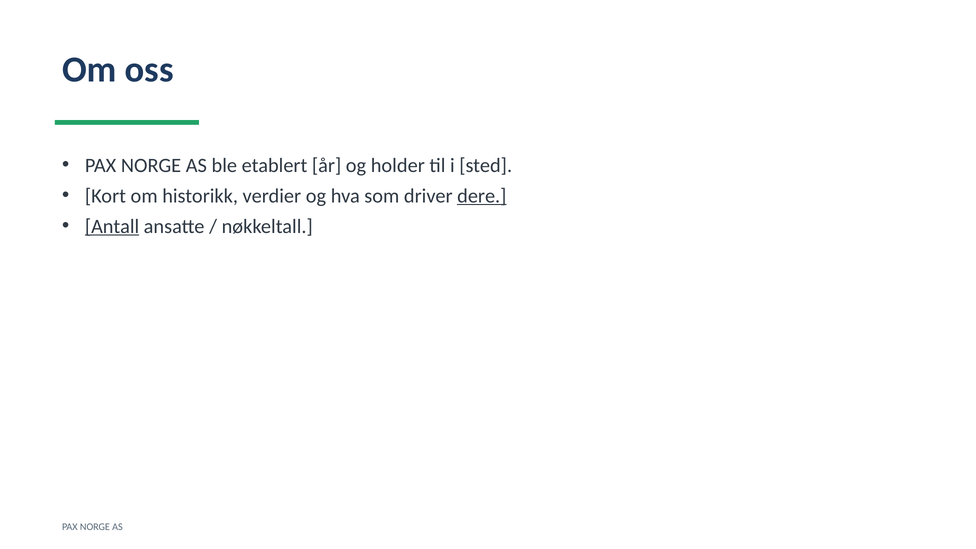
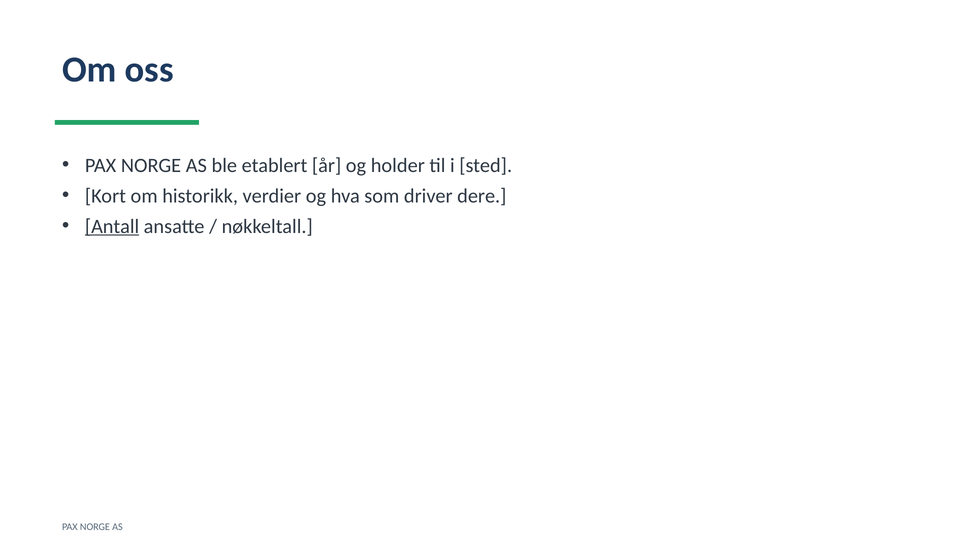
dere underline: present -> none
